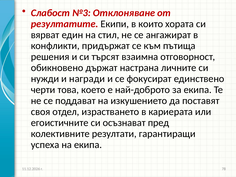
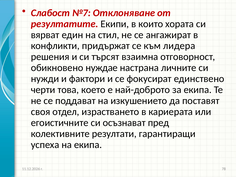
№3: №3 -> №7
пътища: пътища -> лидера
държат: държат -> нуждае
награди: награди -> фактори
